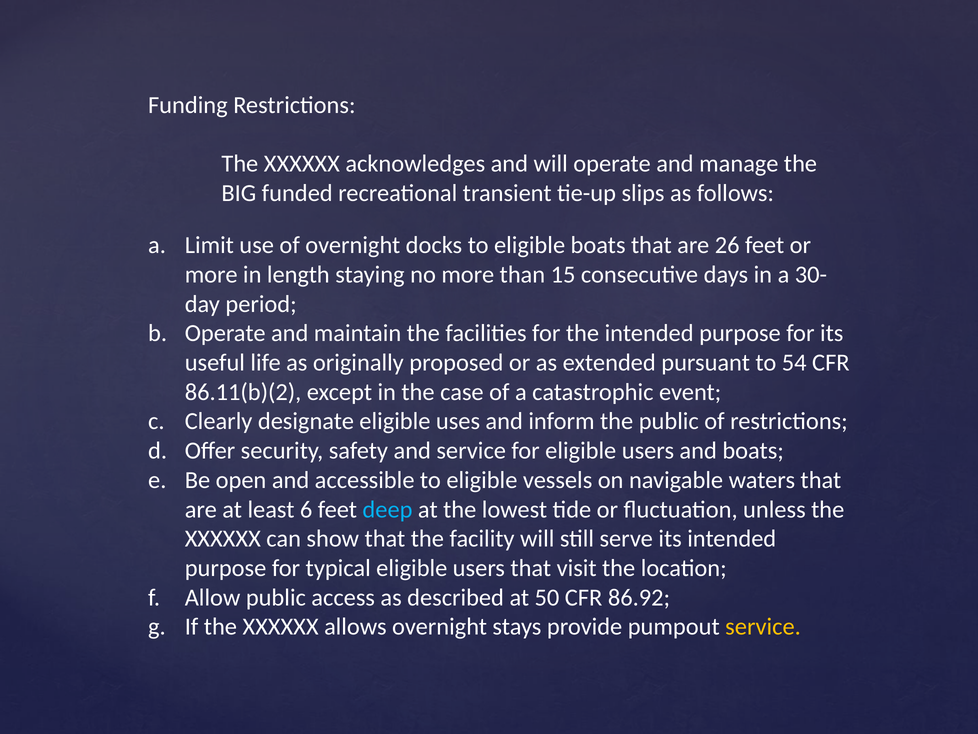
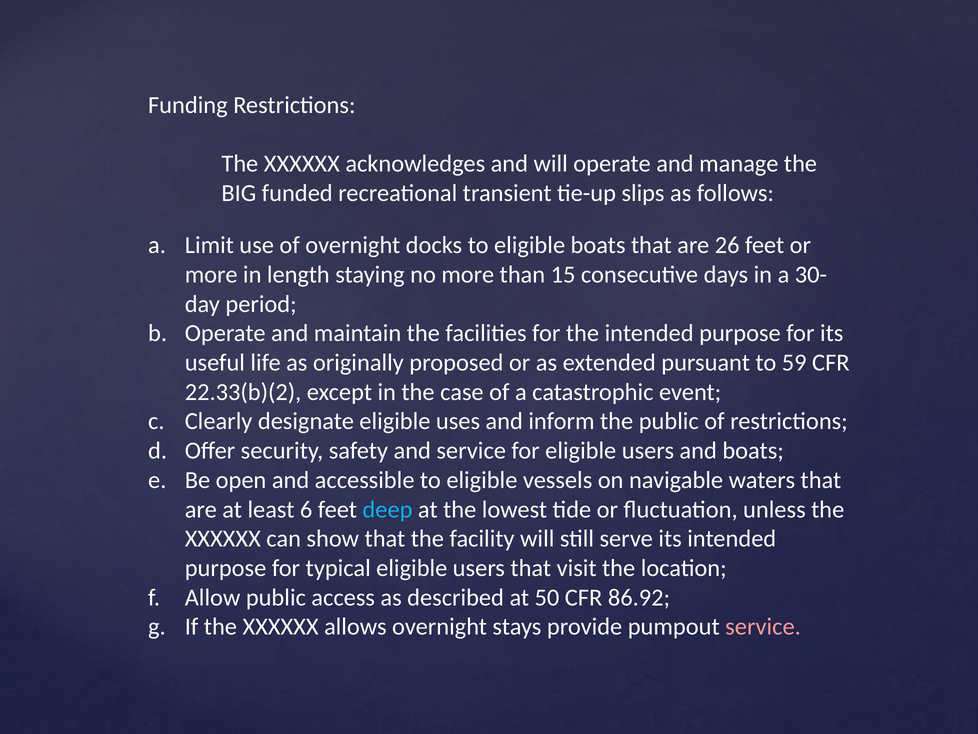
54: 54 -> 59
86.11(b)(2: 86.11(b)(2 -> 22.33(b)(2
service at (763, 626) colour: yellow -> pink
